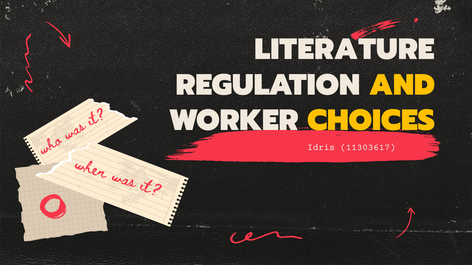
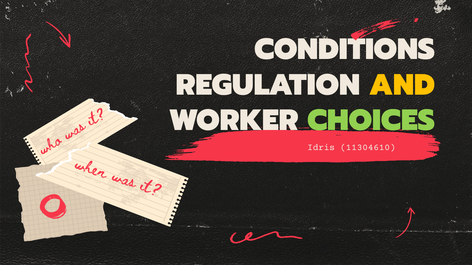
LITERATURE: LITERATURE -> CONDITIONS
CHOICES colour: yellow -> light green
11303617: 11303617 -> 11304610
